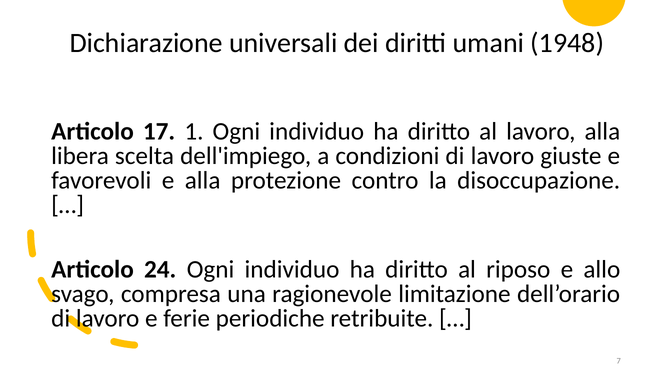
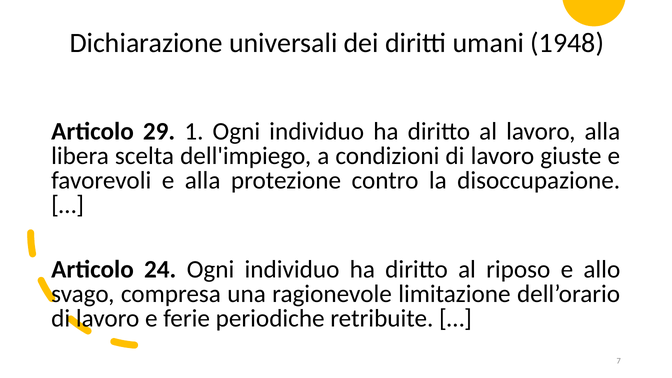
17: 17 -> 29
